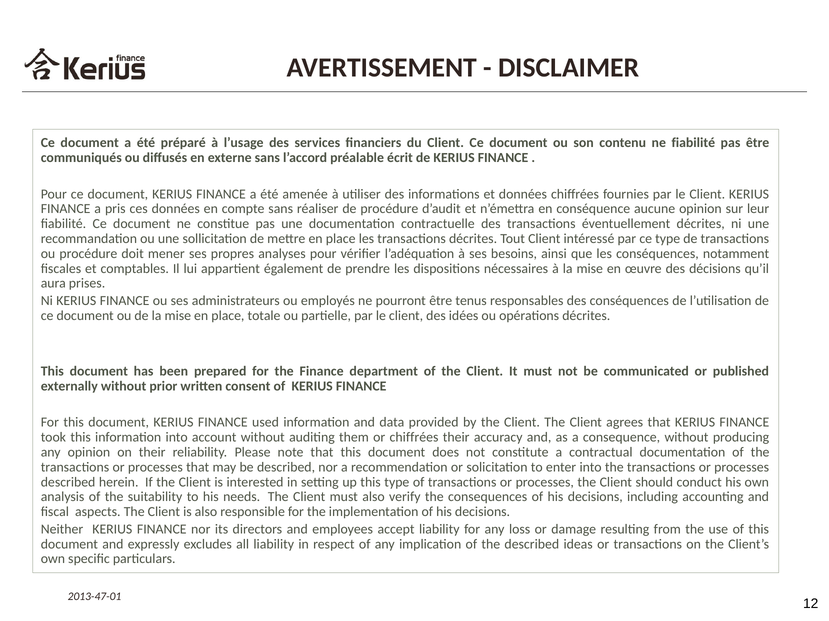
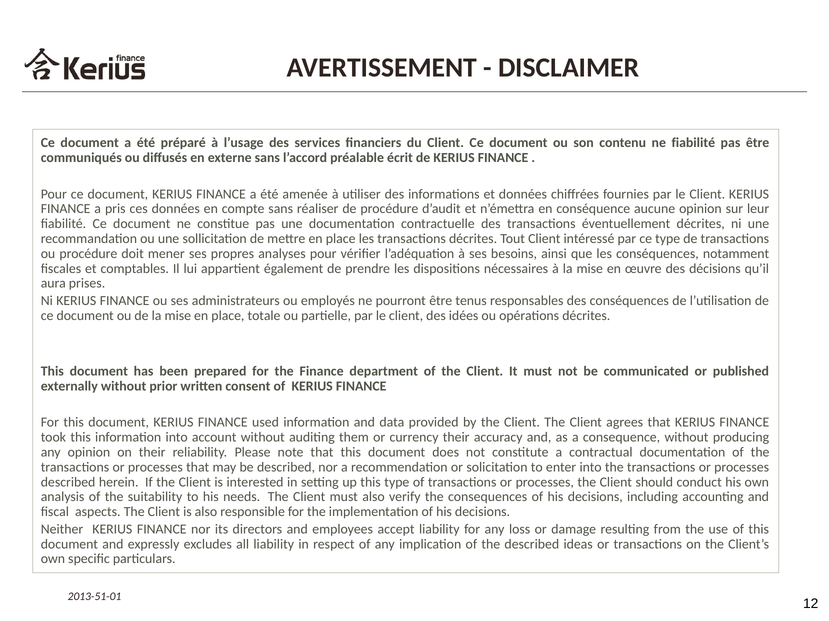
or chiffrées: chiffrées -> currency
2013-47-01: 2013-47-01 -> 2013-51-01
